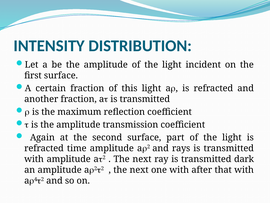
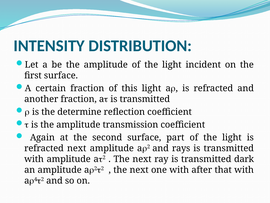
maximum: maximum -> determine
refracted time: time -> next
